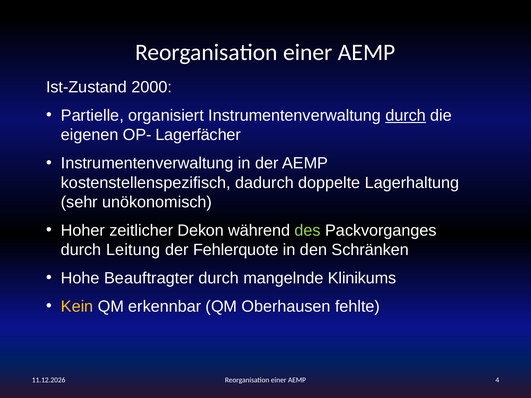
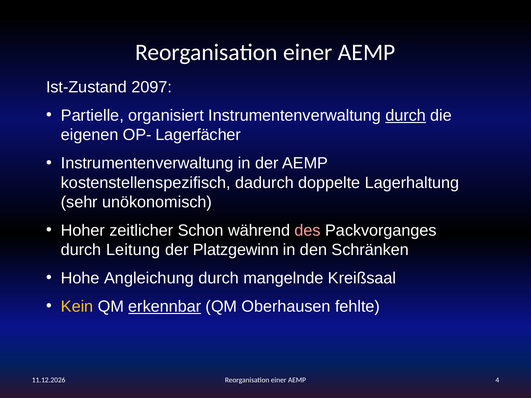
2000: 2000 -> 2097
Dekon: Dekon -> Schon
des colour: light green -> pink
Fehlerquote: Fehlerquote -> Platzgewinn
Beauftragter: Beauftragter -> Angleichung
Klinikums: Klinikums -> Kreißsaal
erkennbar underline: none -> present
